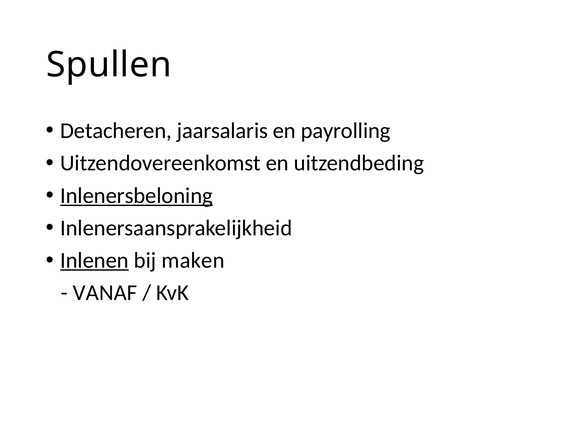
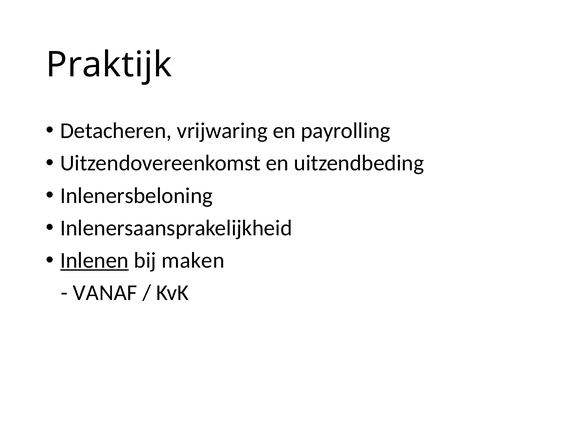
Spullen: Spullen -> Praktijk
jaarsalaris: jaarsalaris -> vrijwaring
Inlenersbeloning underline: present -> none
